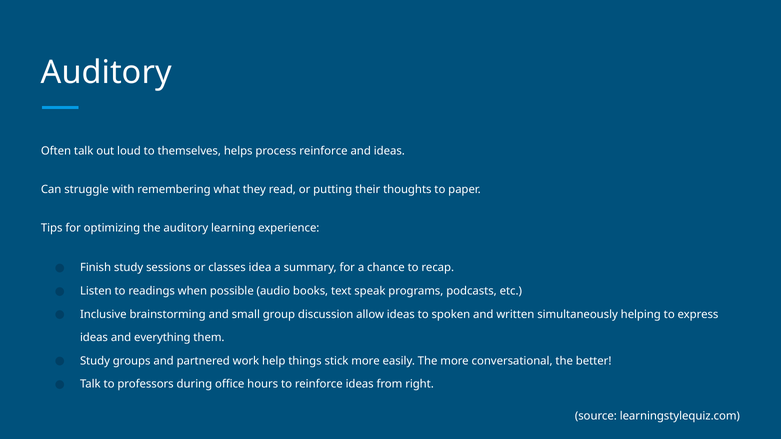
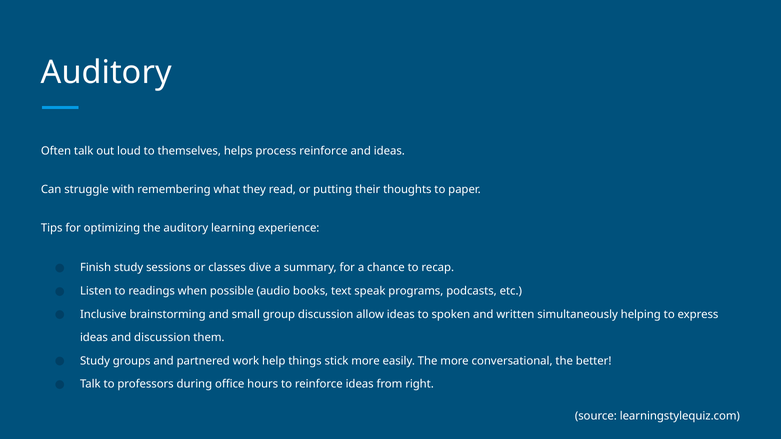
idea: idea -> dive
and everything: everything -> discussion
